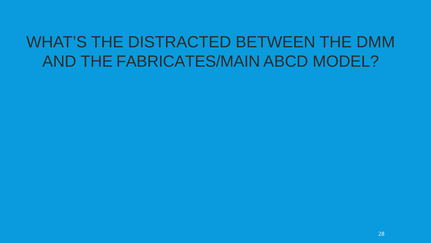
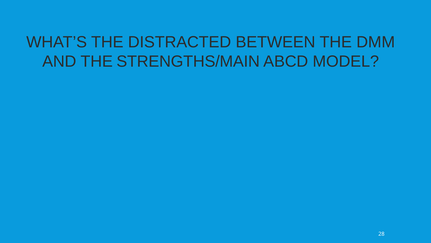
FABRICATES/MAIN: FABRICATES/MAIN -> STRENGTHS/MAIN
